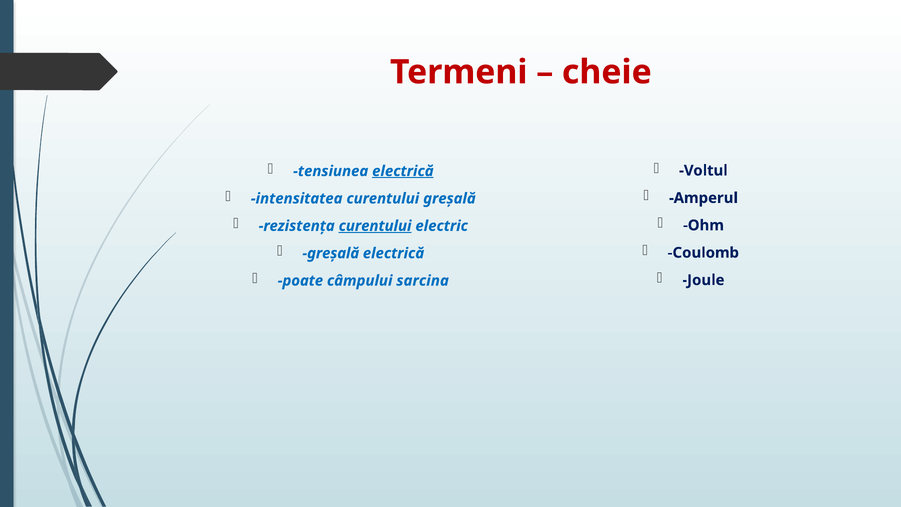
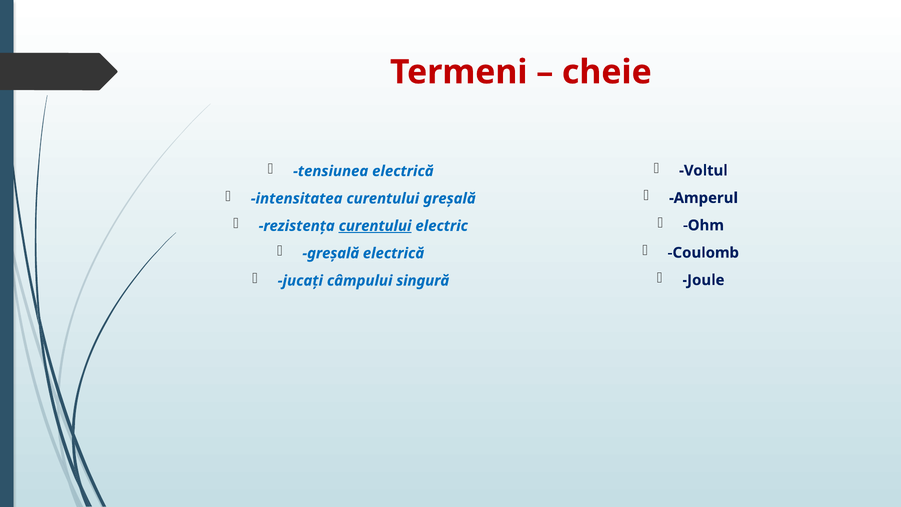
electrică at (403, 171) underline: present -> none
poate: poate -> jucați
sarcina: sarcina -> singură
